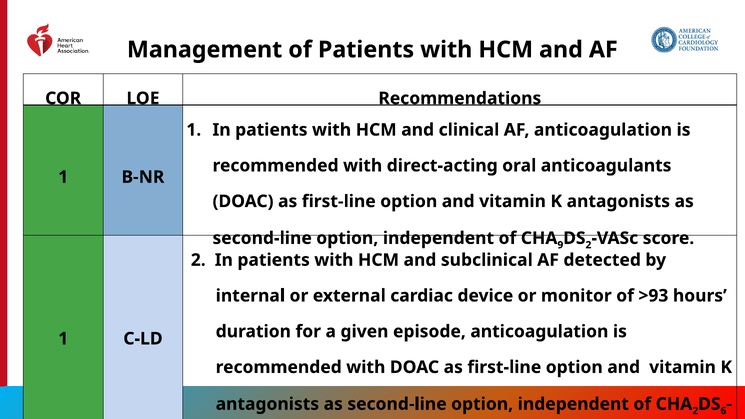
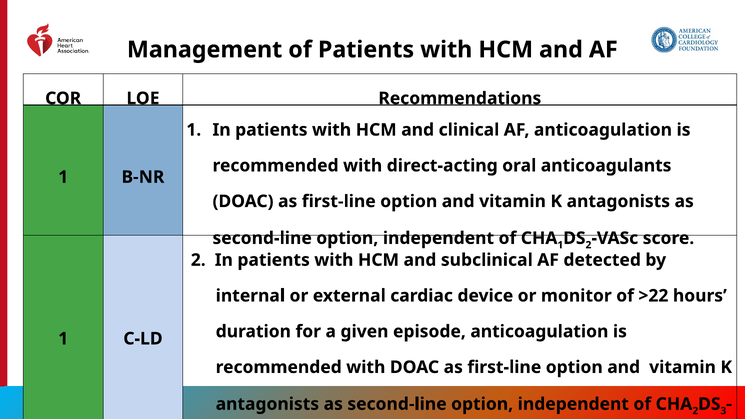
9 at (560, 245): 9 -> 1
>93: >93 -> >22
6: 6 -> 3
